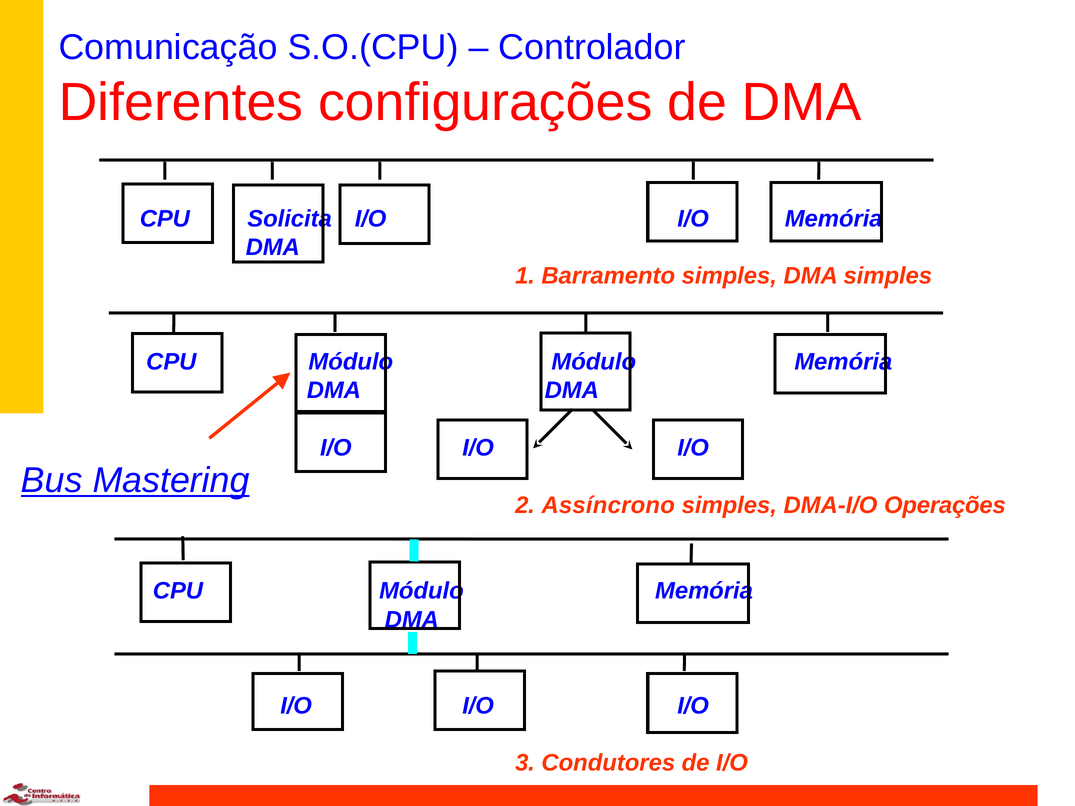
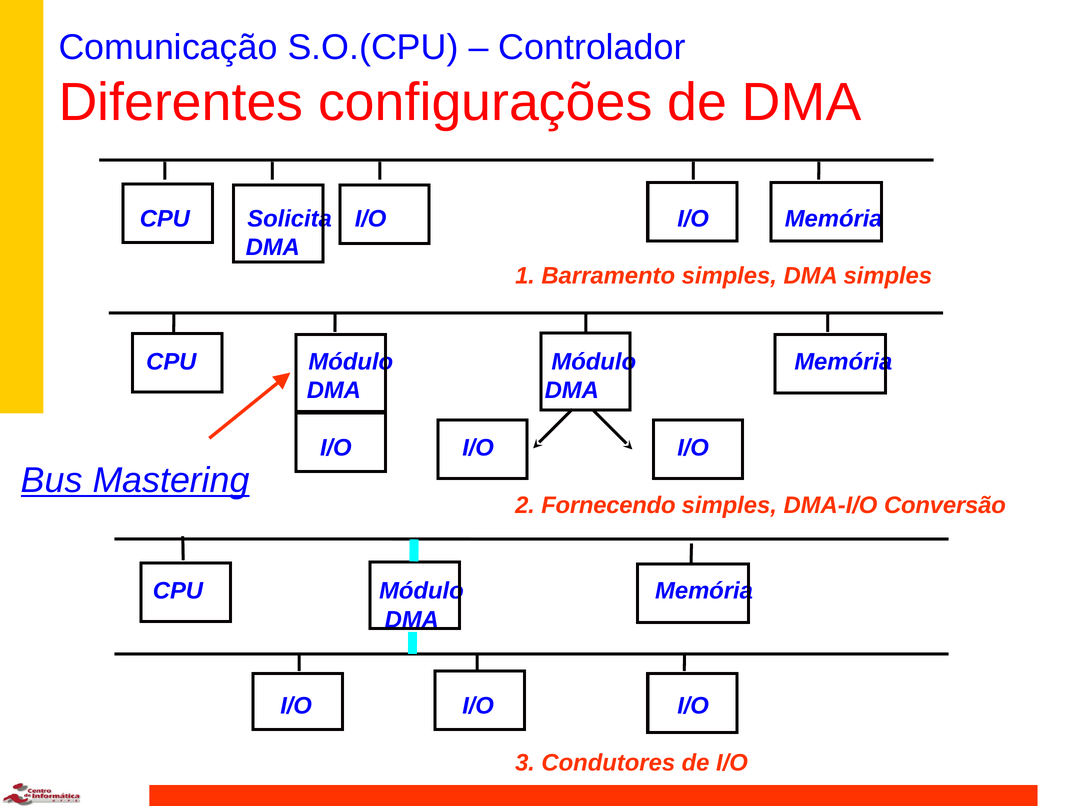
Assíncrono: Assíncrono -> Fornecendo
Operações: Operações -> Conversão
